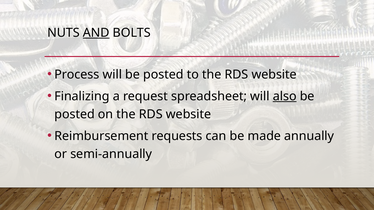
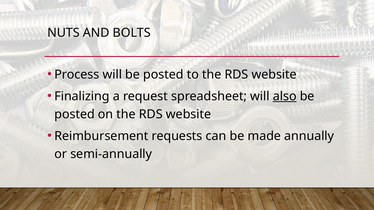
AND underline: present -> none
